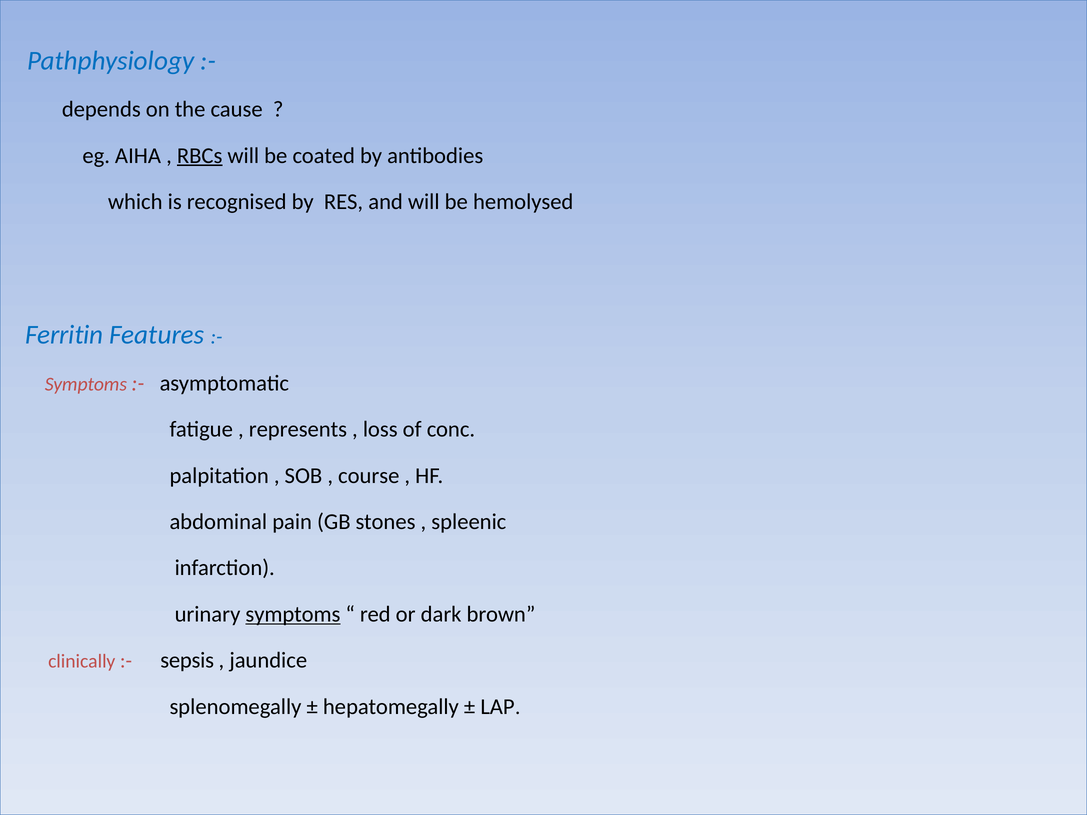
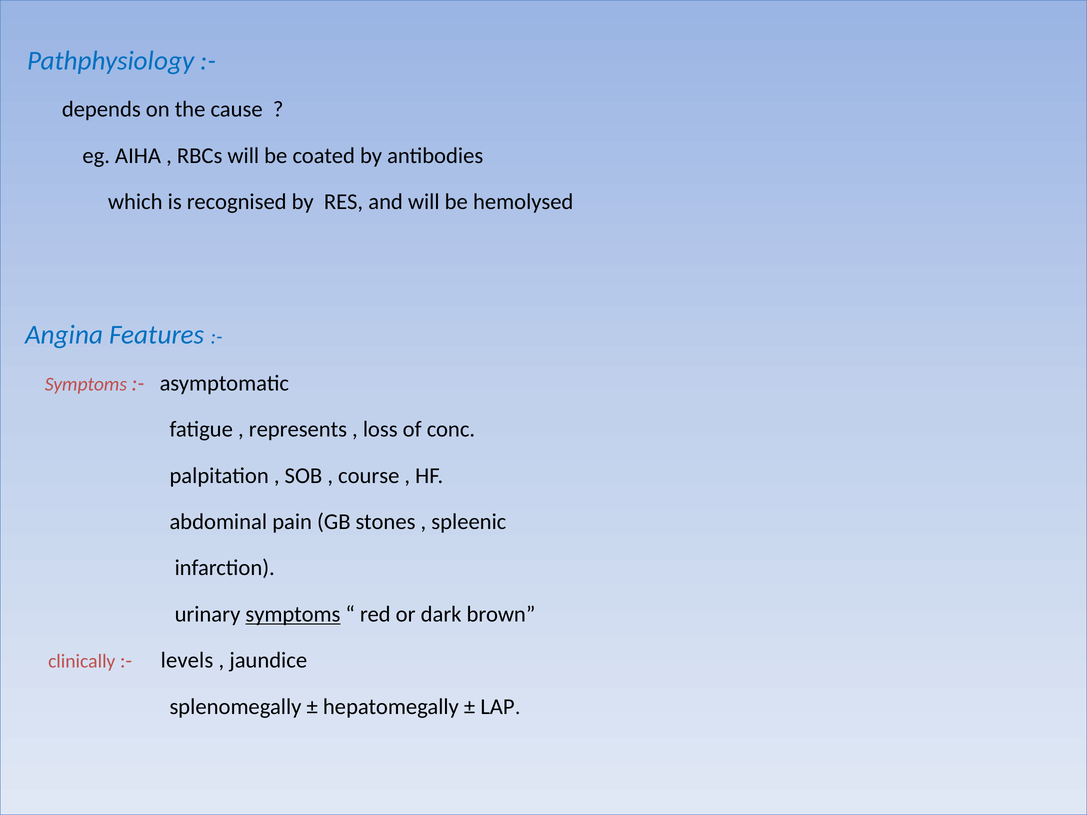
RBCs underline: present -> none
Ferritin: Ferritin -> Angina
sepsis: sepsis -> levels
